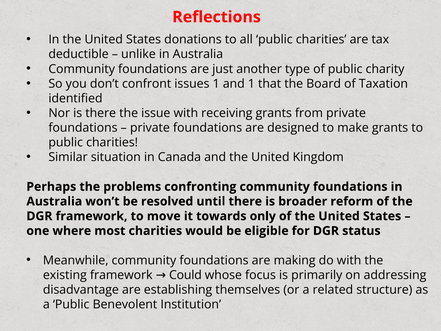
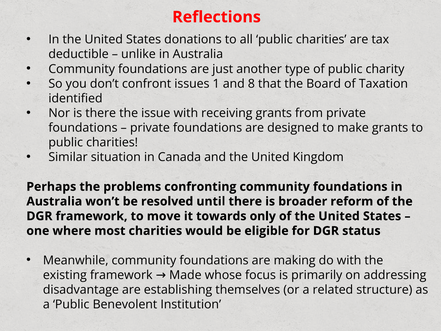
and 1: 1 -> 8
Could: Could -> Made
